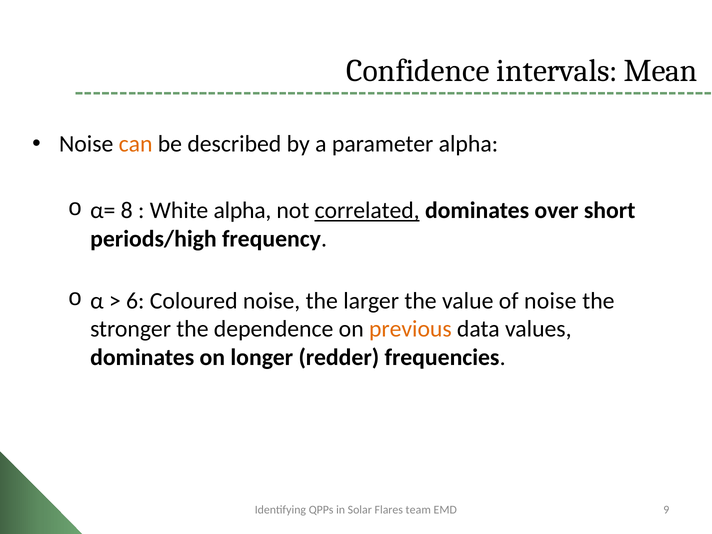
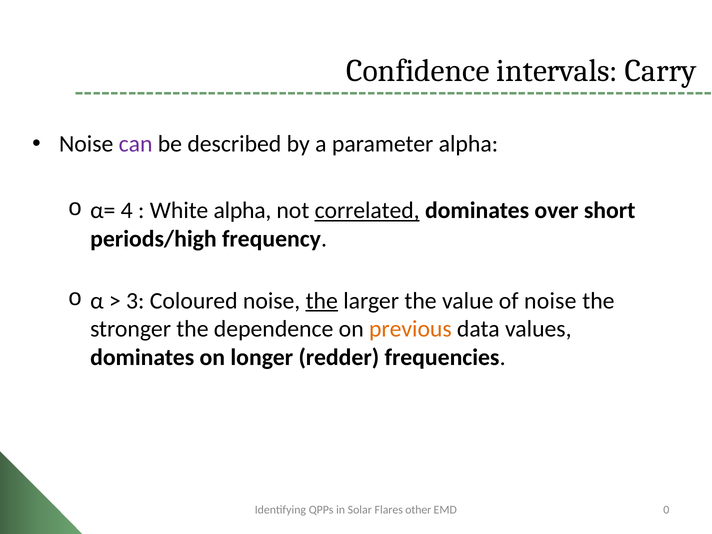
Mean: Mean -> Carry
can colour: orange -> purple
8: 8 -> 4
6: 6 -> 3
the at (322, 301) underline: none -> present
team: team -> other
9: 9 -> 0
